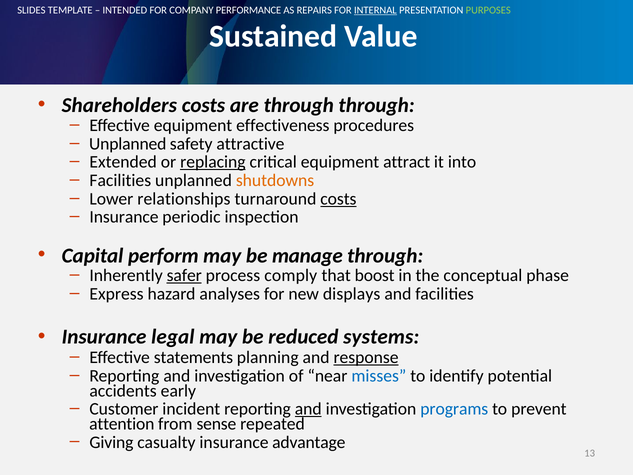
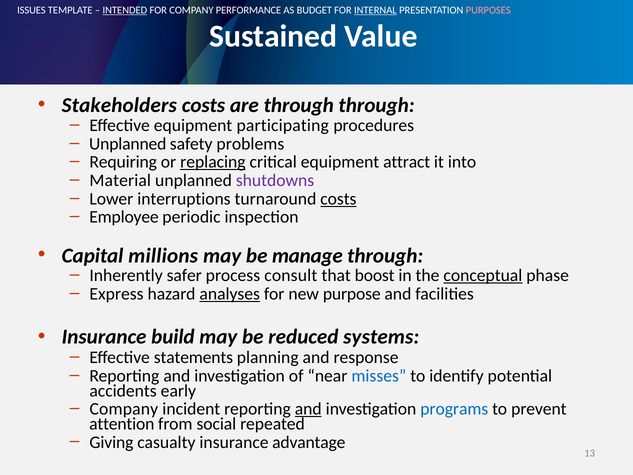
SLIDES: SLIDES -> ISSUES
INTENDED underline: none -> present
REPAIRS: REPAIRS -> BUDGET
PURPOSES colour: light green -> pink
Shareholders: Shareholders -> Stakeholders
effectiveness: effectiveness -> participating
attractive: attractive -> problems
Extended: Extended -> Requiring
Facilities at (120, 180): Facilities -> Material
shutdowns colour: orange -> purple
relationships: relationships -> interruptions
Insurance at (124, 217): Insurance -> Employee
perform: perform -> millions
safer underline: present -> none
comply: comply -> consult
conceptual underline: none -> present
analyses underline: none -> present
displays: displays -> purpose
legal: legal -> build
response underline: present -> none
Customer at (124, 409): Customer -> Company
sense: sense -> social
